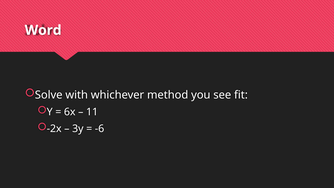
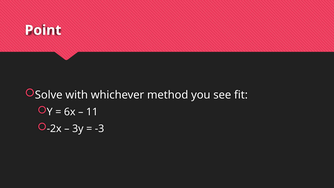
Word: Word -> Point
-6: -6 -> -3
